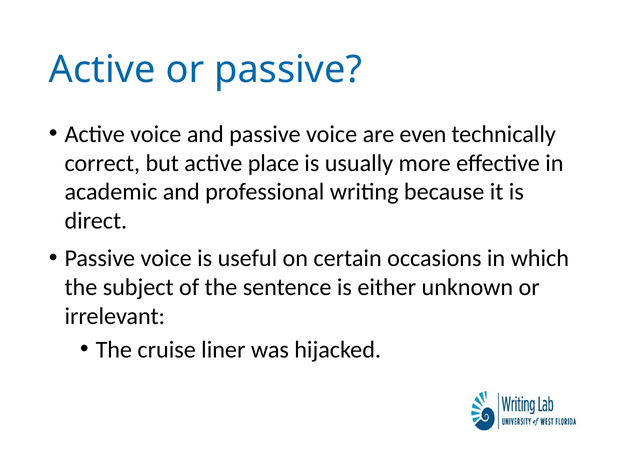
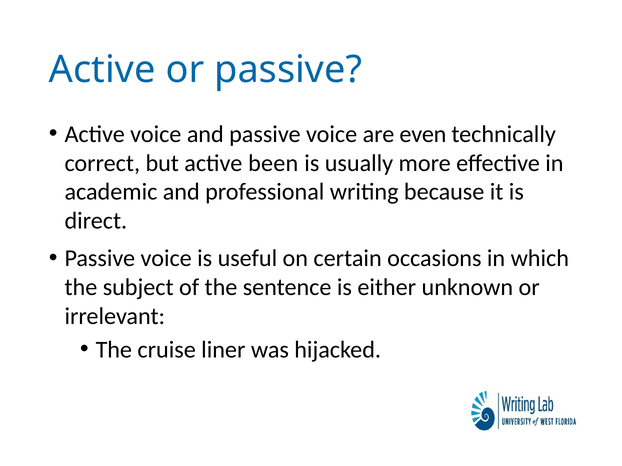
place: place -> been
